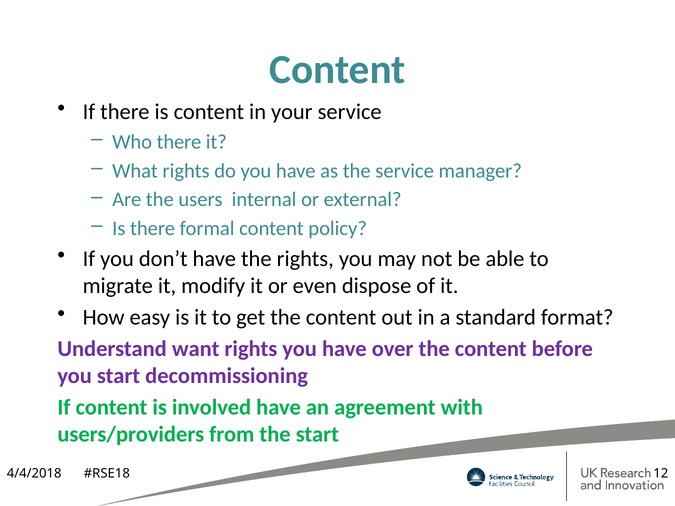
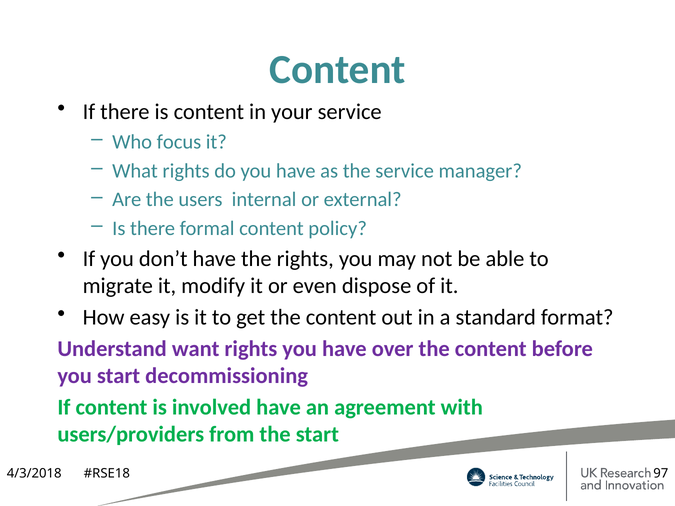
Who there: there -> focus
4/4/2018: 4/4/2018 -> 4/3/2018
12: 12 -> 97
